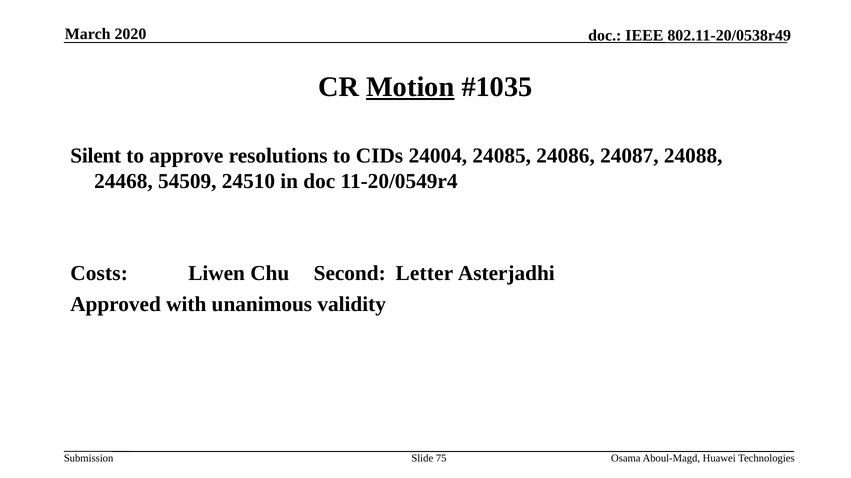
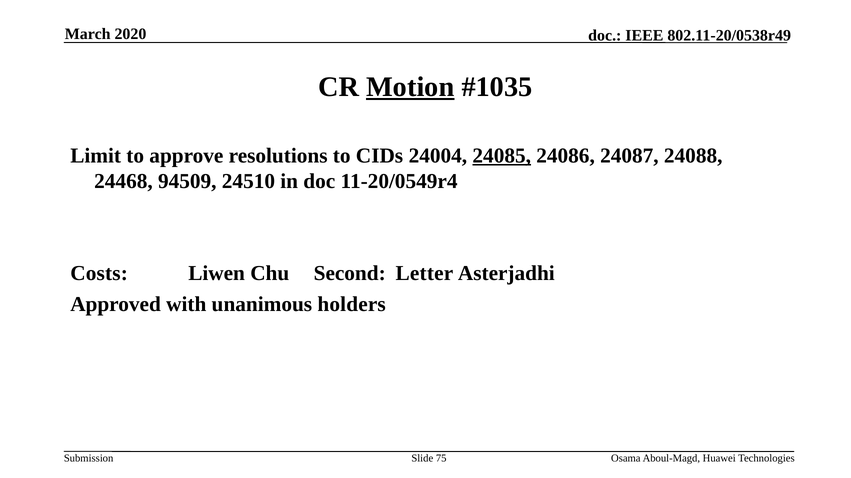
Silent: Silent -> Limit
24085 underline: none -> present
54509: 54509 -> 94509
validity: validity -> holders
